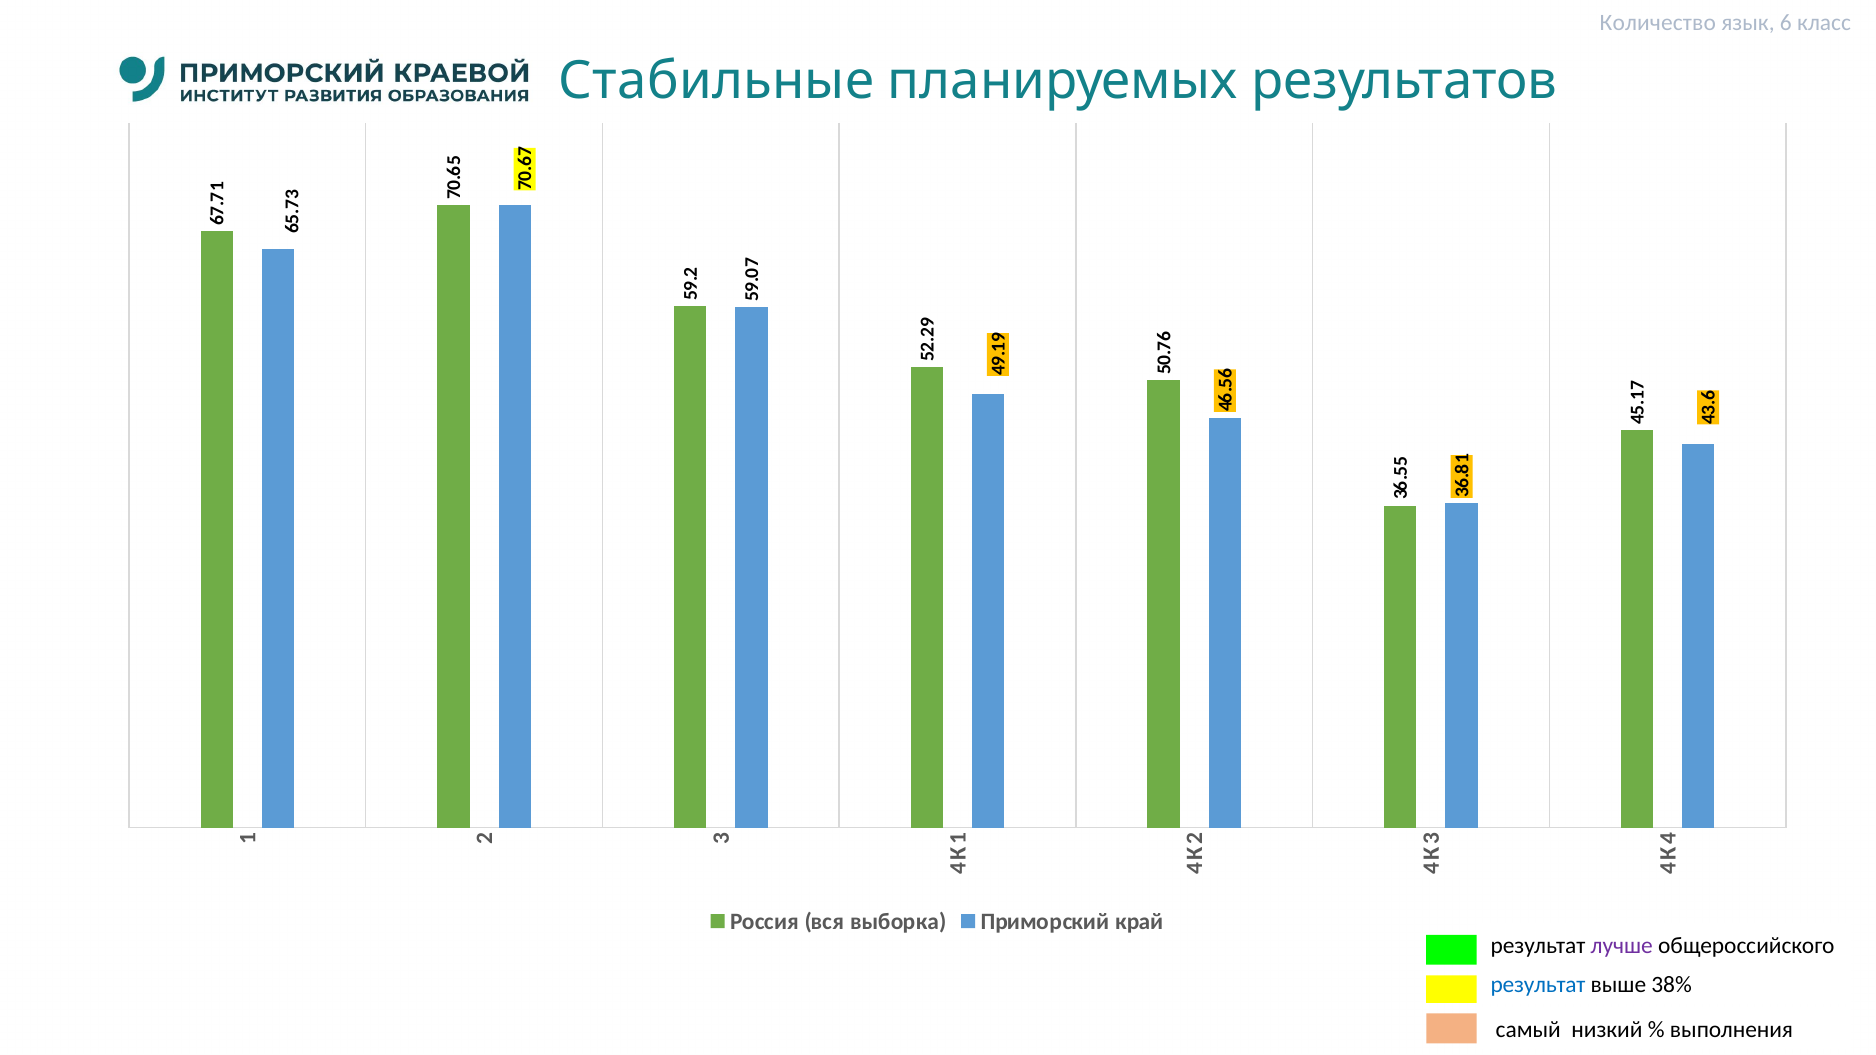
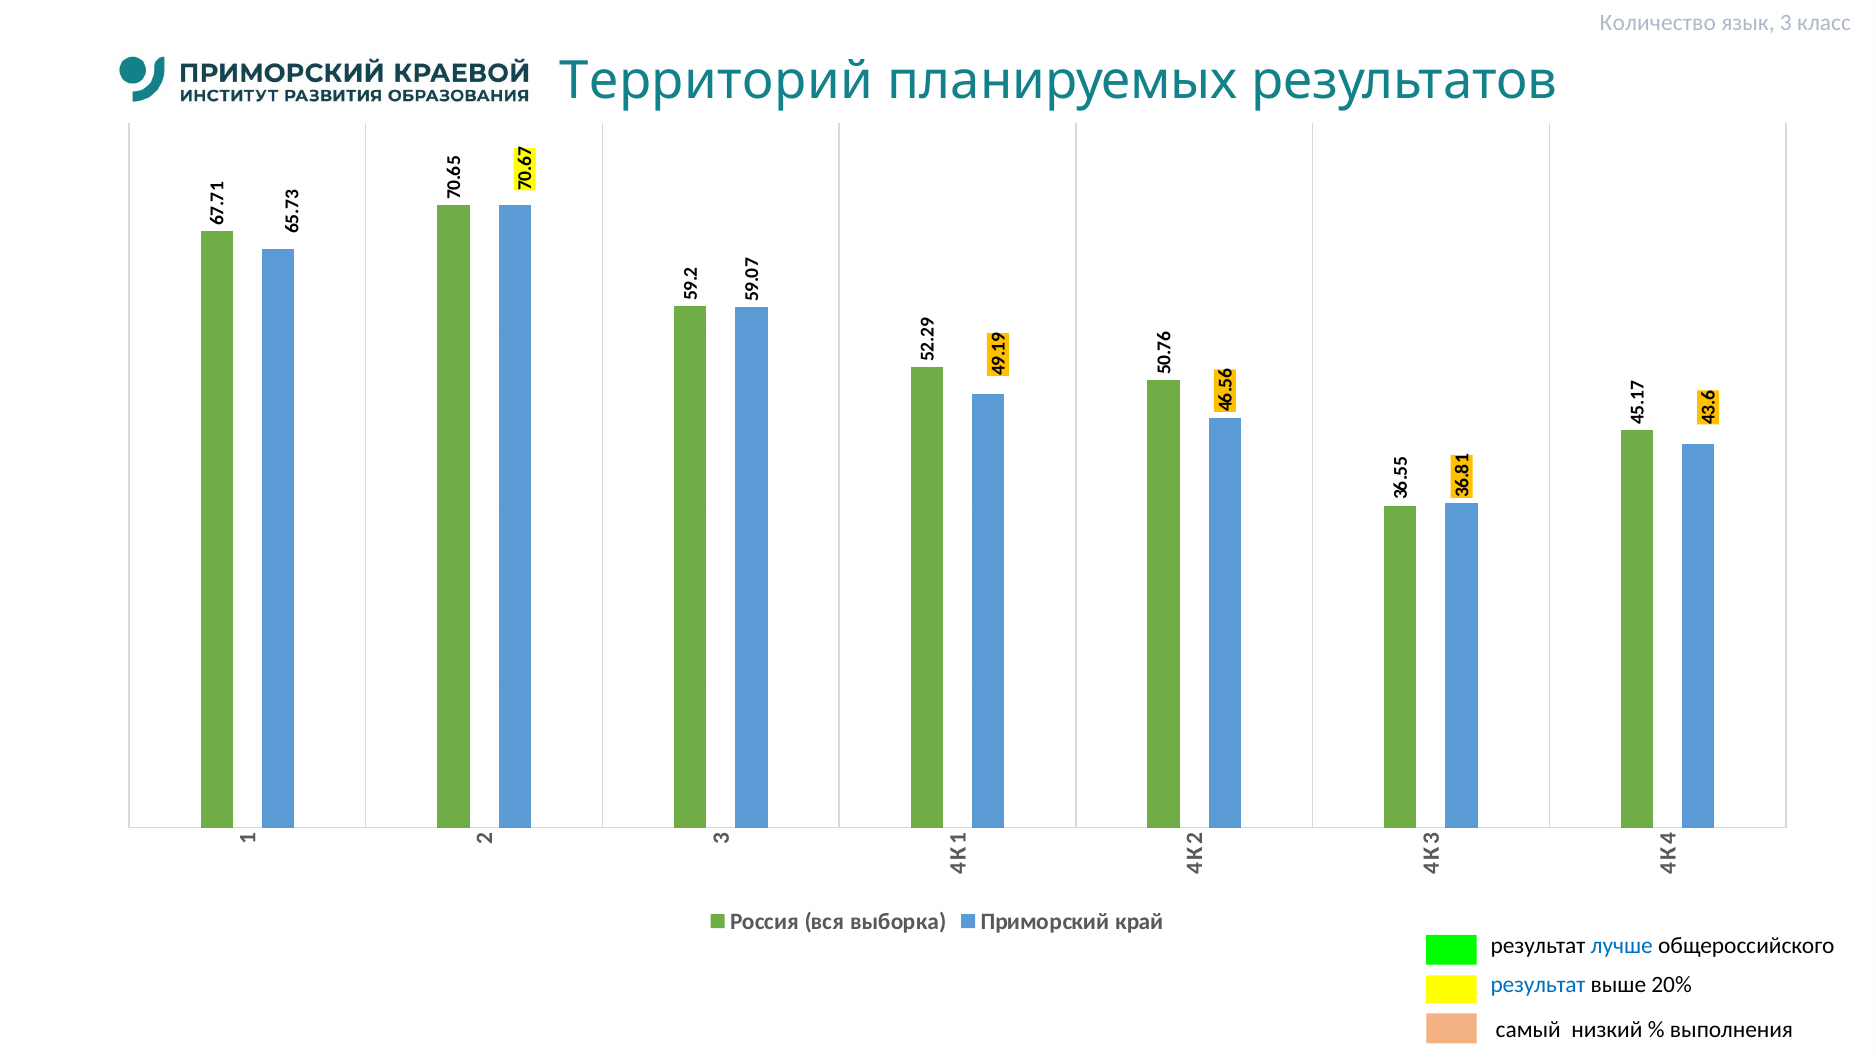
язык 6: 6 -> 3
Стабильные: Стабильные -> Территорий
лучше colour: purple -> blue
38%: 38% -> 20%
